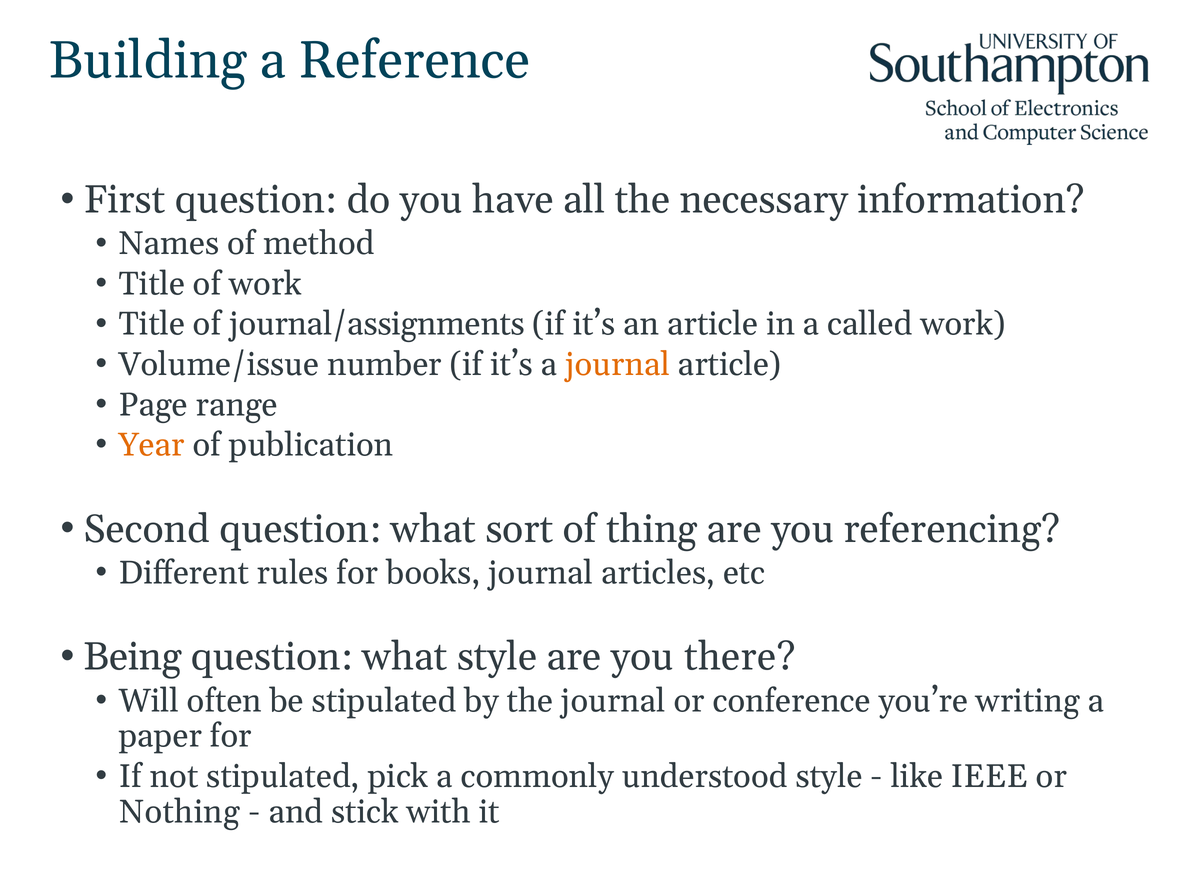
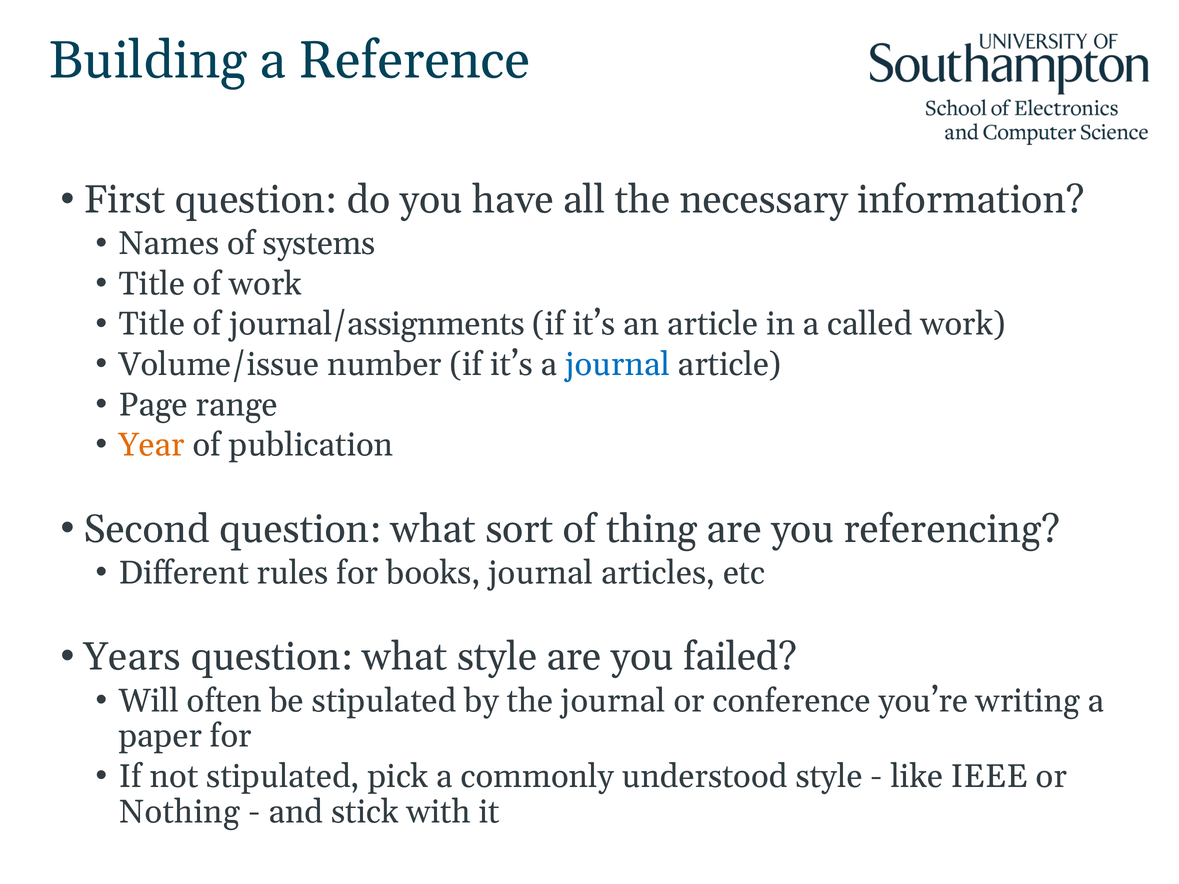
method: method -> systems
journal at (618, 365) colour: orange -> blue
Being: Being -> Years
there: there -> failed
